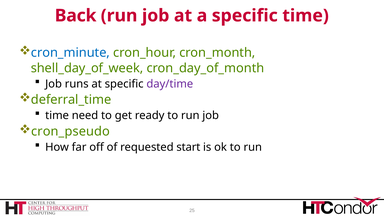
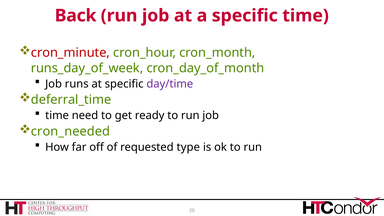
cron_minute colour: blue -> red
shell_day_of_week: shell_day_of_week -> runs_day_of_week
cron_pseudo: cron_pseudo -> cron_needed
start: start -> type
